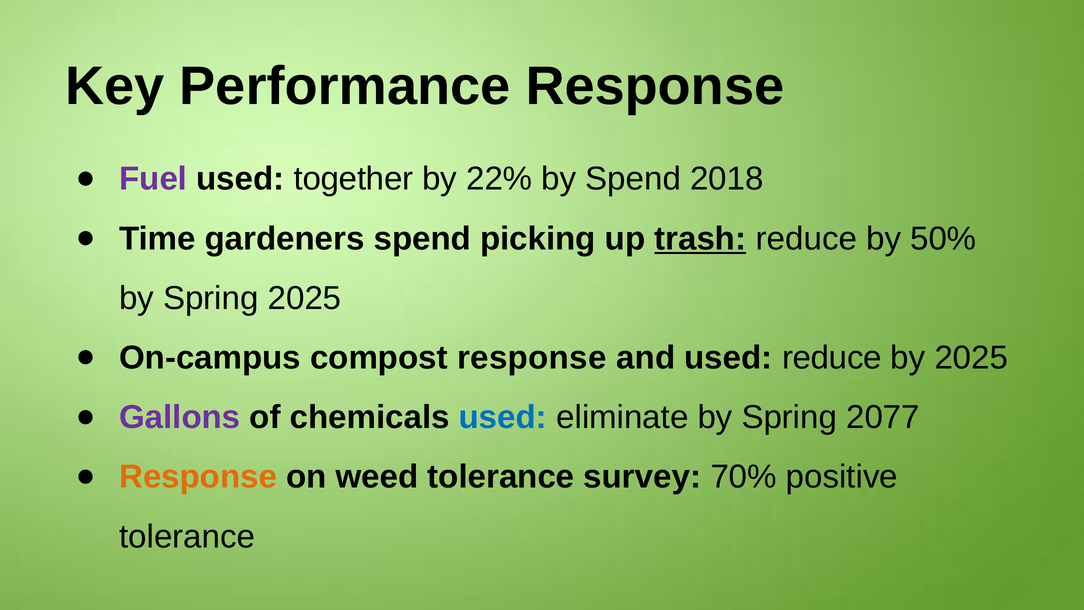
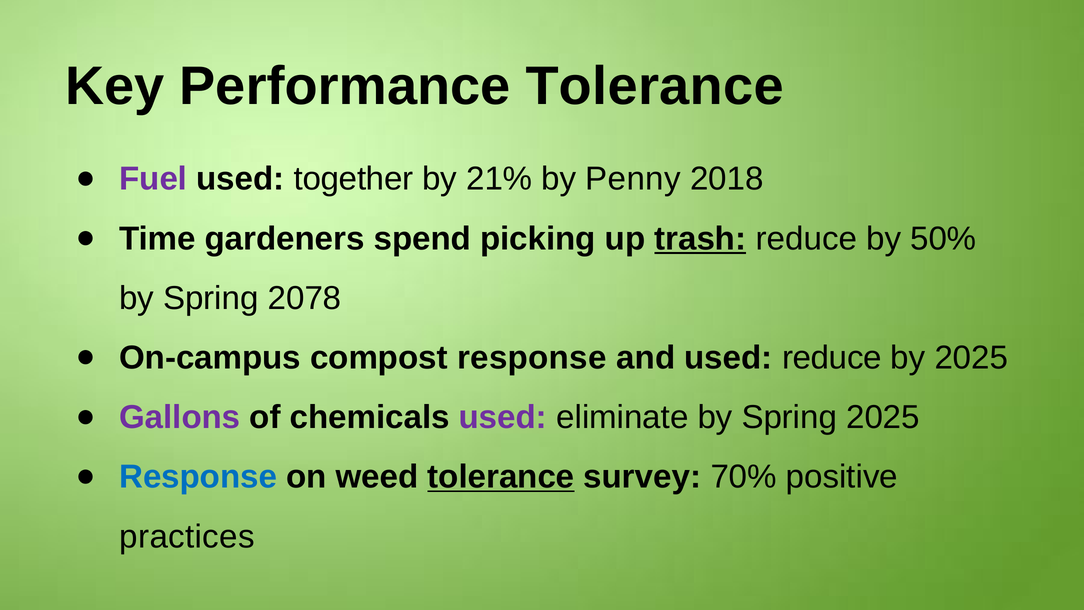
Performance Response: Response -> Tolerance
22%: 22% -> 21%
by Spend: Spend -> Penny
Spring 2025: 2025 -> 2078
used at (503, 417) colour: blue -> purple
Spring 2077: 2077 -> 2025
Response at (198, 477) colour: orange -> blue
tolerance at (501, 477) underline: none -> present
tolerance at (187, 536): tolerance -> practices
